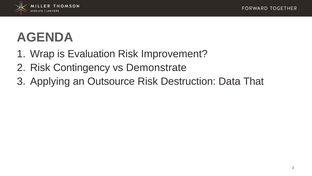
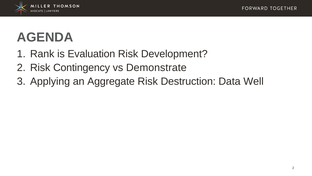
Wrap: Wrap -> Rank
Improvement: Improvement -> Development
Outsource: Outsource -> Aggregate
That: That -> Well
